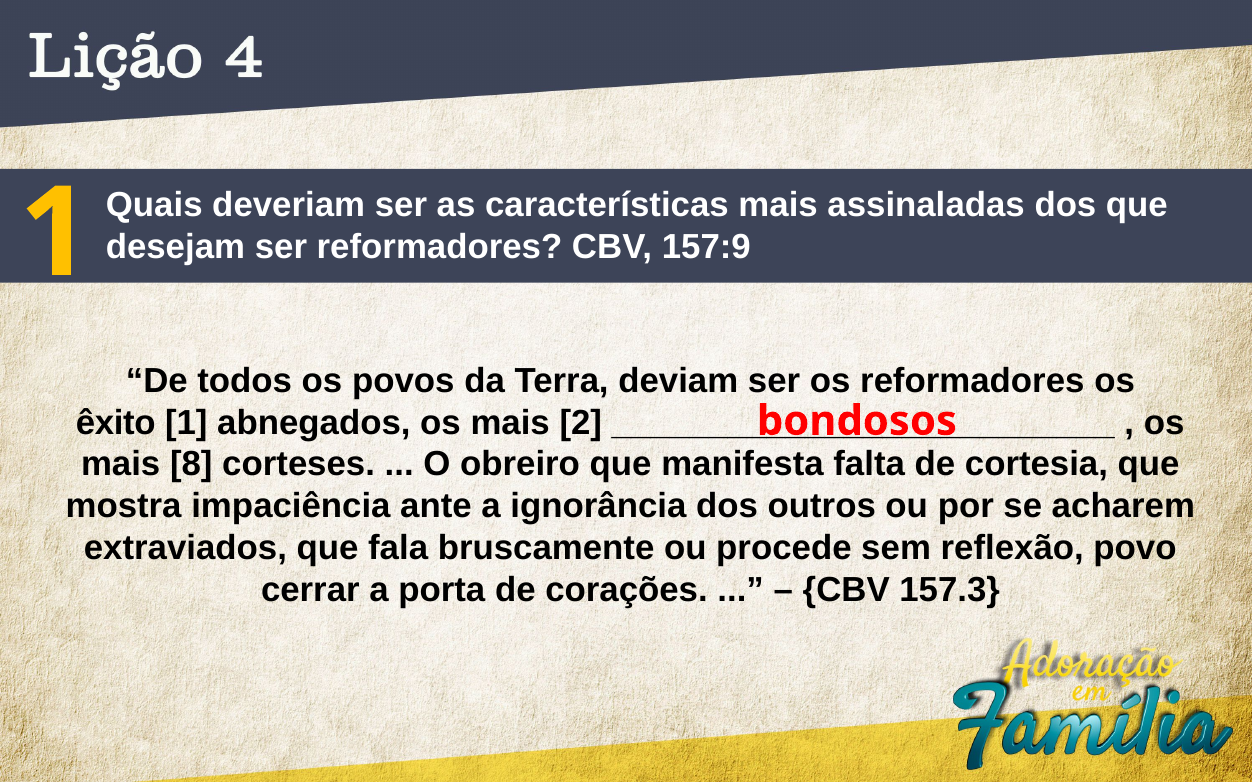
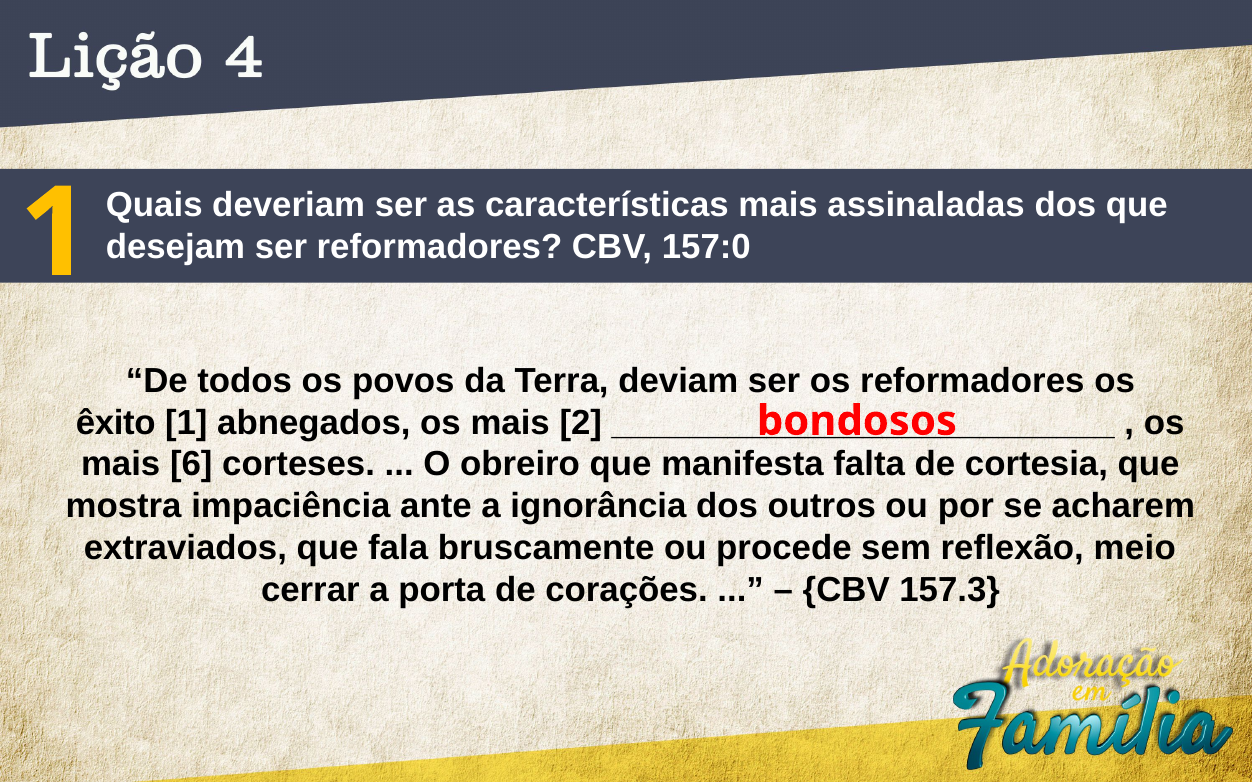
157:9: 157:9 -> 157:0
8: 8 -> 6
povo: povo -> meio
